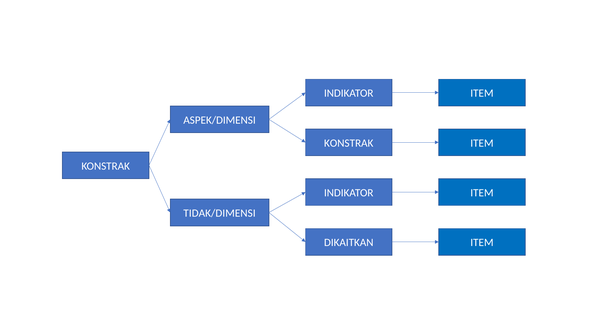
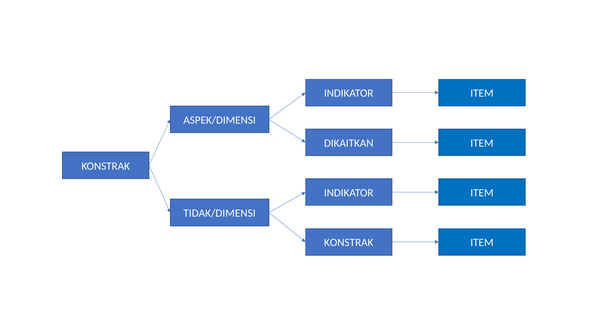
KONSTRAK at (349, 143): KONSTRAK -> DIKAITKAN
DIKAITKAN at (349, 243): DIKAITKAN -> KONSTRAK
